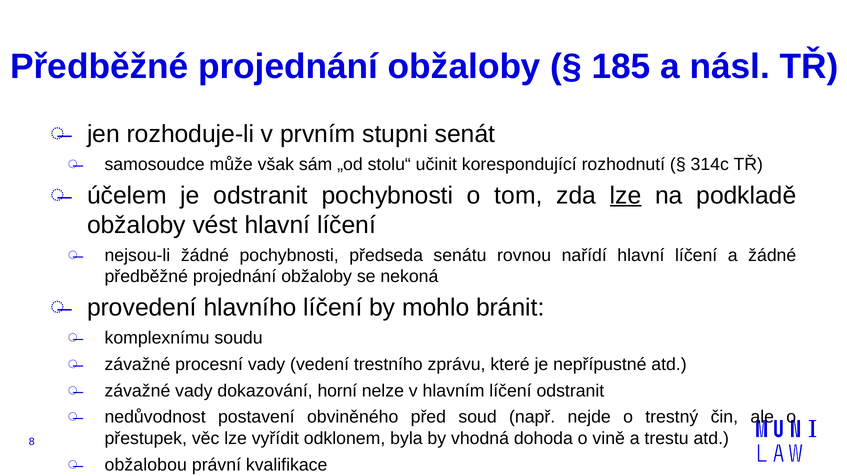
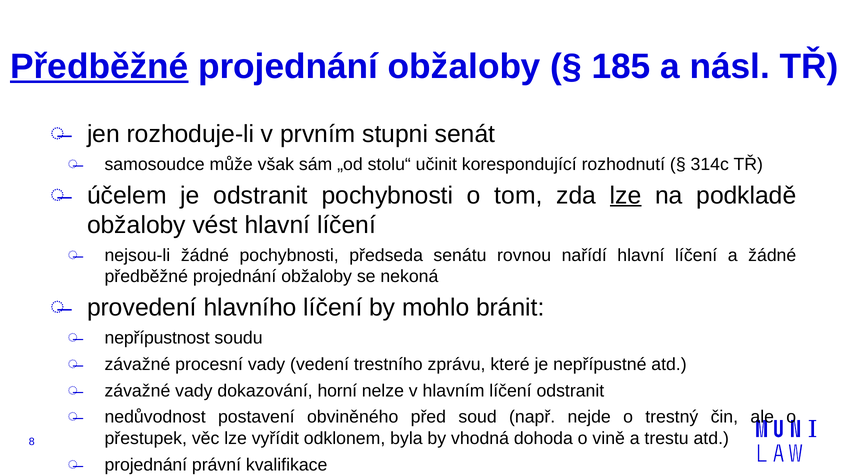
Předběžné at (99, 67) underline: none -> present
komplexnímu: komplexnímu -> nepřípustnost
obžalobou at (146, 465): obžalobou -> projednání
